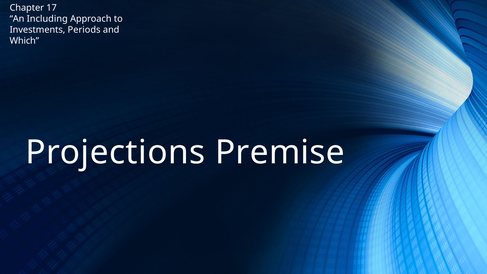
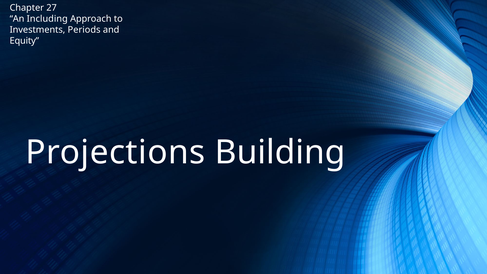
17: 17 -> 27
Which: Which -> Equity
Premise: Premise -> Building
